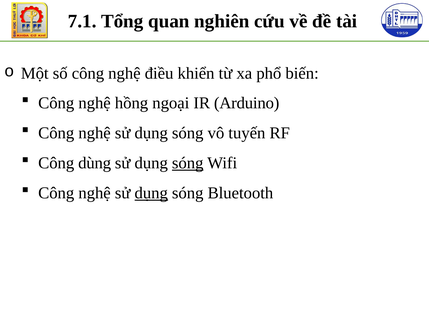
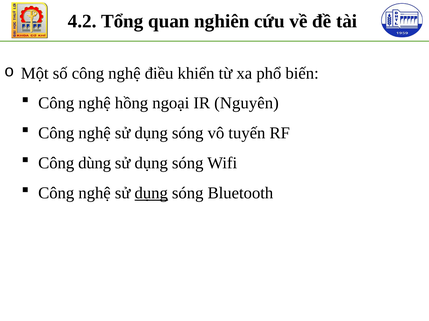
7.1: 7.1 -> 4.2
Arduino: Arduino -> Nguyên
sóng at (188, 163) underline: present -> none
